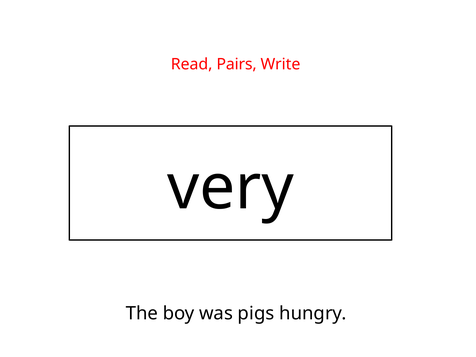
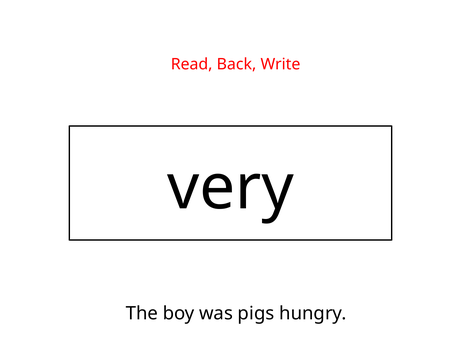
Pairs: Pairs -> Back
